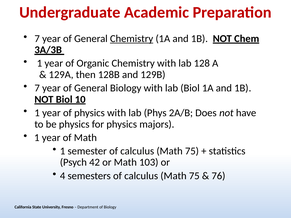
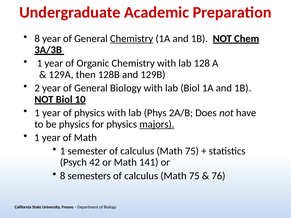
7 at (37, 39): 7 -> 8
7 at (37, 88): 7 -> 2
majors underline: none -> present
103: 103 -> 141
4 at (63, 176): 4 -> 8
